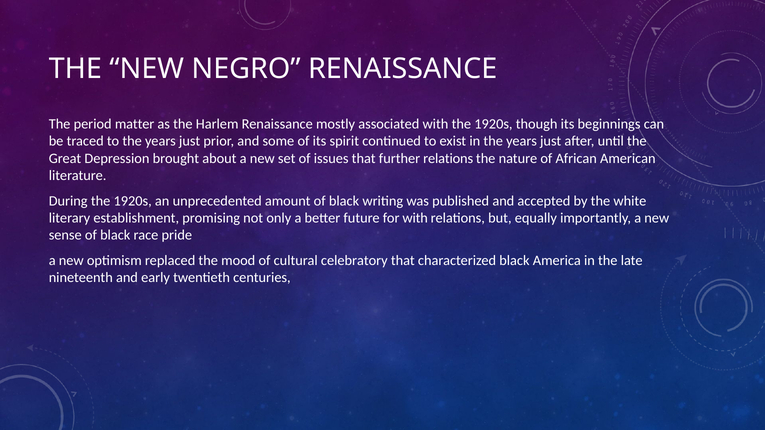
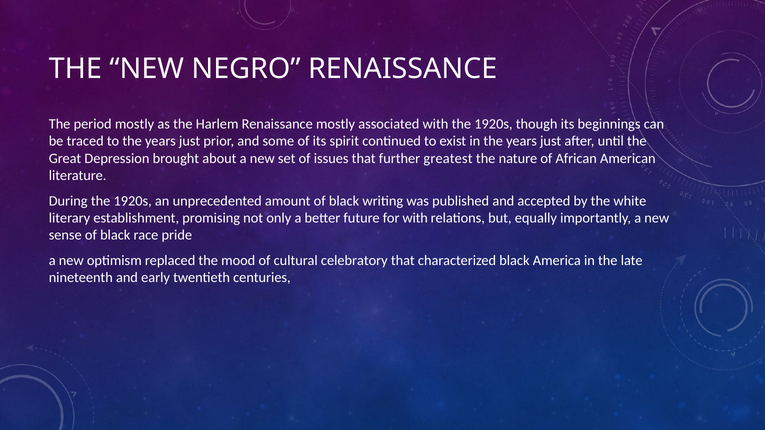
period matter: matter -> mostly
further relations: relations -> greatest
